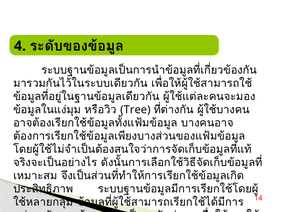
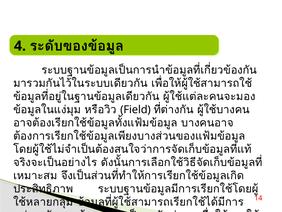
Tree: Tree -> Field
